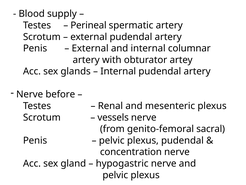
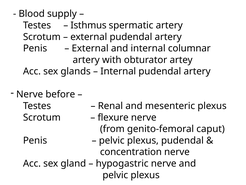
Perineal: Perineal -> Isthmus
vessels: vessels -> flexure
sacral: sacral -> caput
